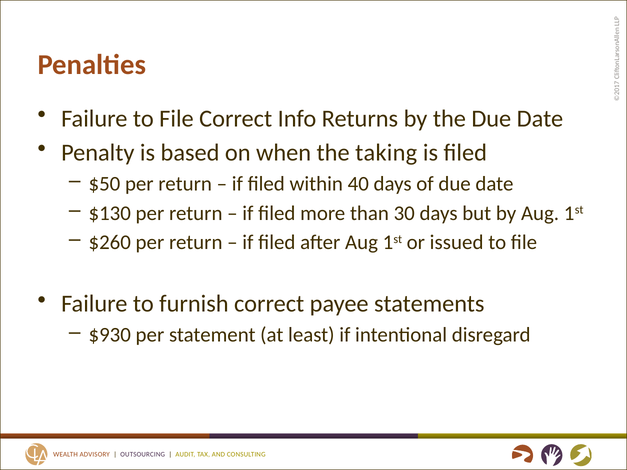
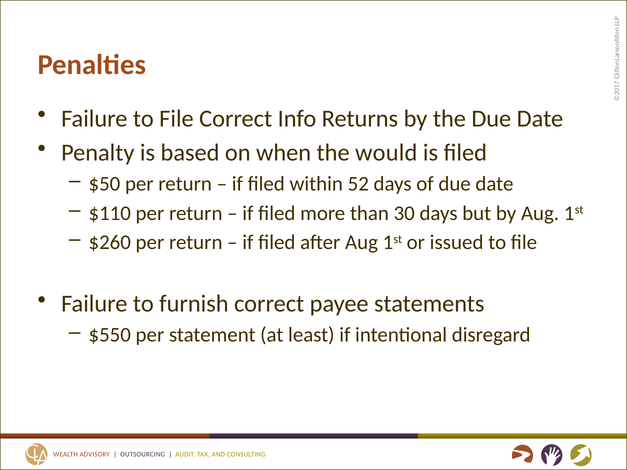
taking: taking -> would
40: 40 -> 52
$130: $130 -> $110
$930: $930 -> $550
